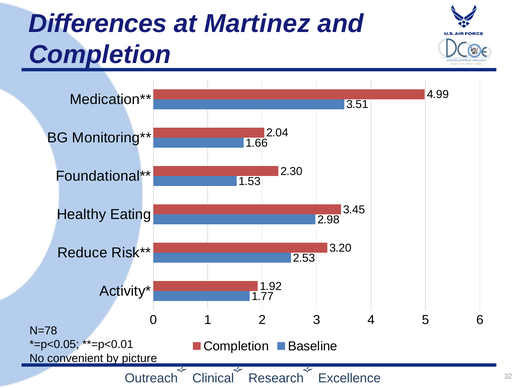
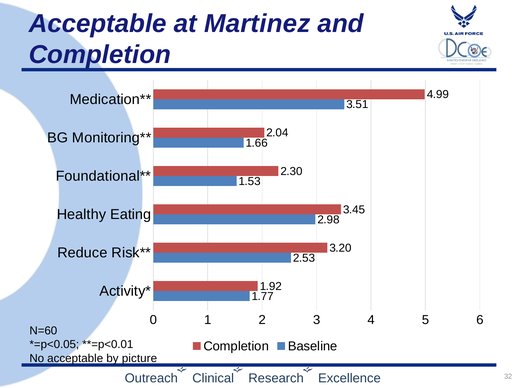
Differences at (98, 24): Differences -> Acceptable
N=78: N=78 -> N=60
No convenient: convenient -> acceptable
